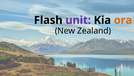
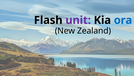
ora colour: orange -> blue
